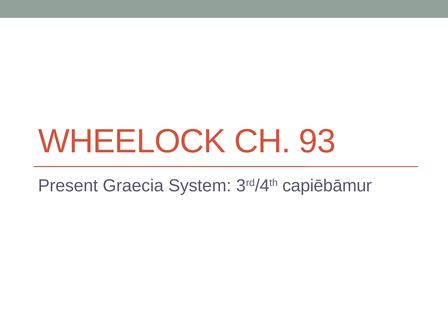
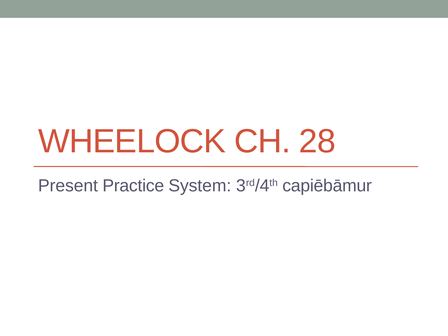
93: 93 -> 28
Graecia: Graecia -> Practice
